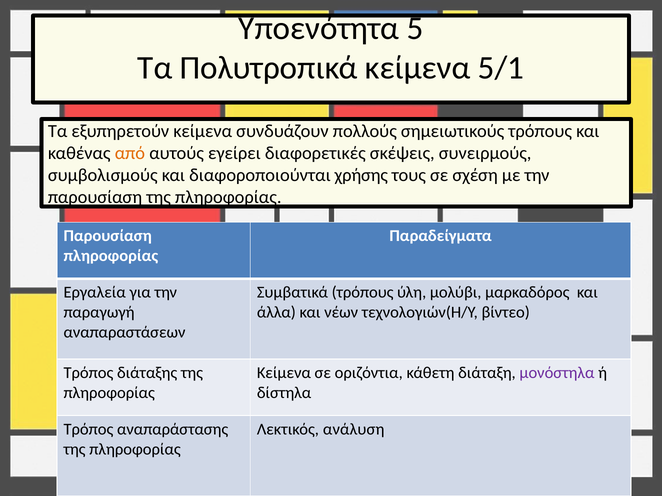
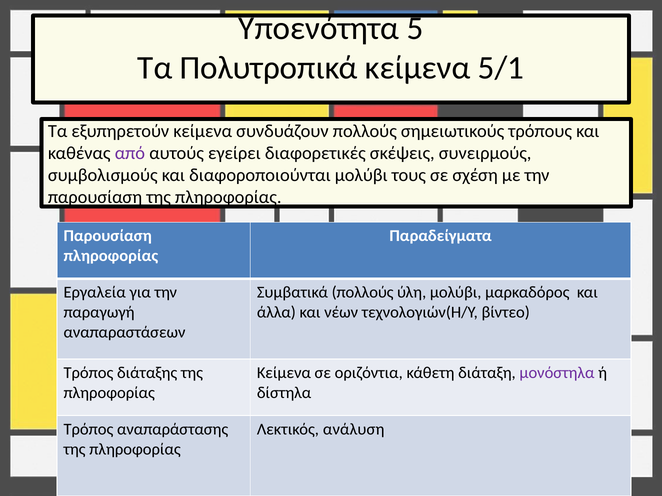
από colour: orange -> purple
διαφοροποιούνται χρήσης: χρήσης -> μολύβι
Συμβατικά τρόπους: τρόπους -> πολλούς
